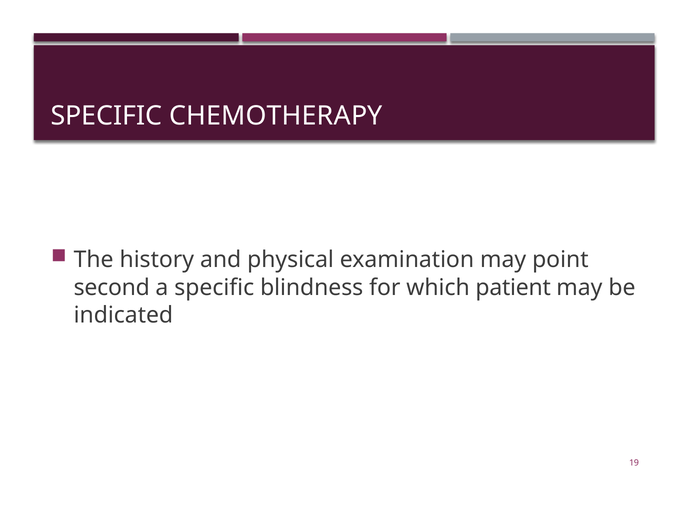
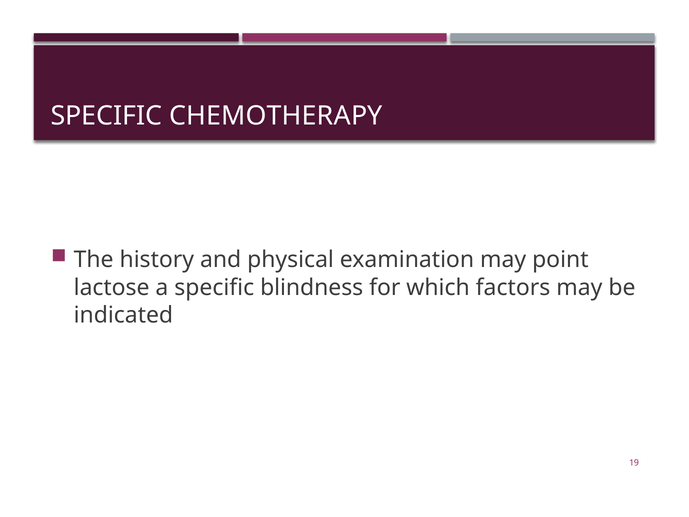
second: second -> lactose
patient: patient -> factors
